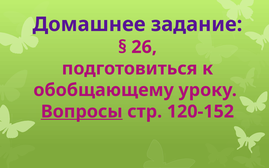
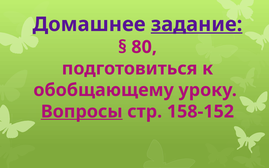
задание underline: none -> present
26: 26 -> 80
120-152: 120-152 -> 158-152
